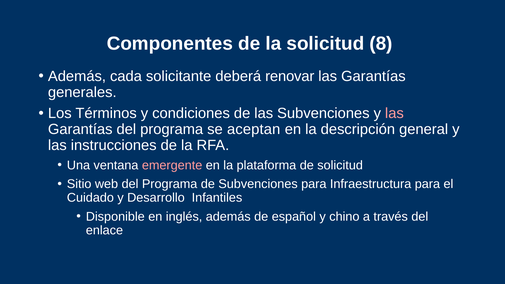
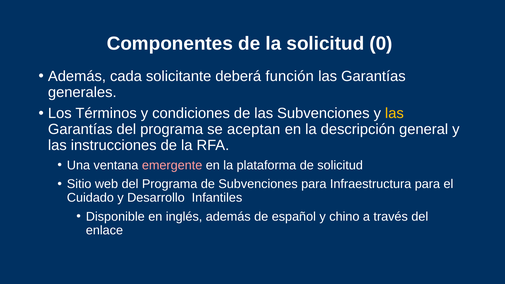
8: 8 -> 0
renovar: renovar -> función
las at (394, 113) colour: pink -> yellow
